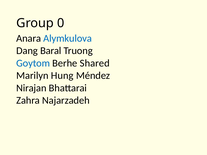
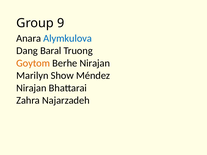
0: 0 -> 9
Goytom colour: blue -> orange
Berhe Shared: Shared -> Nirajan
Hung: Hung -> Show
